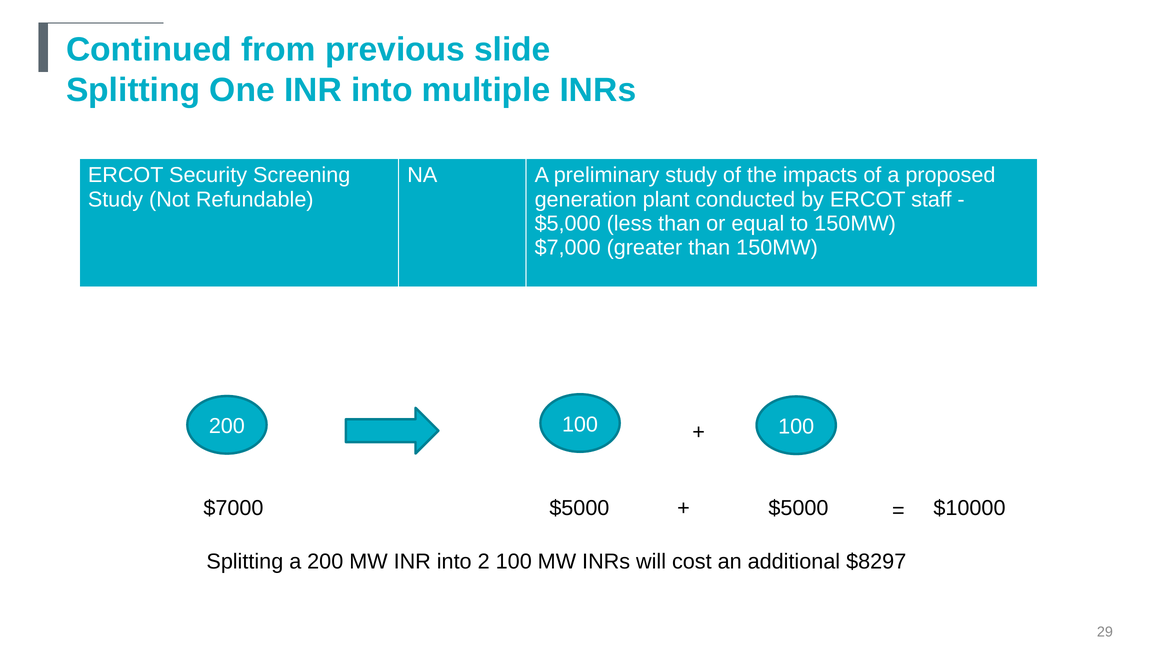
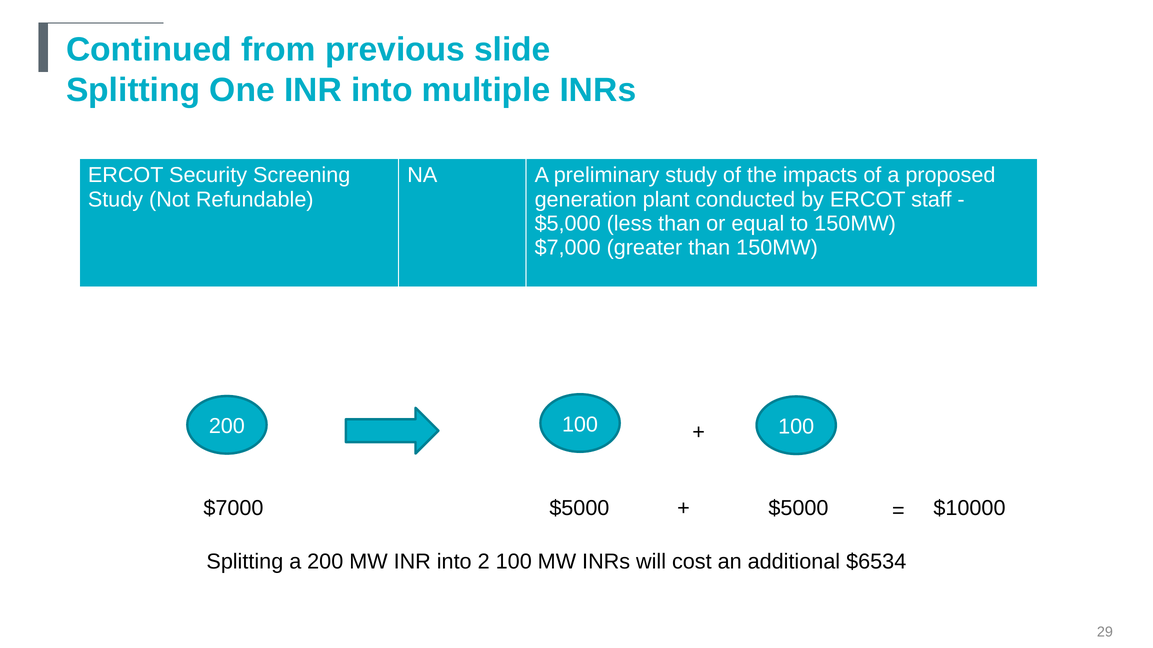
$8297: $8297 -> $6534
